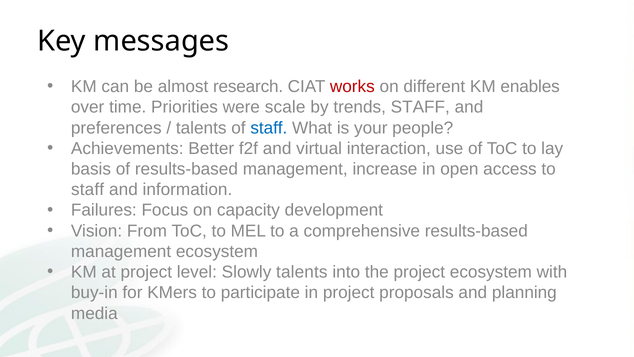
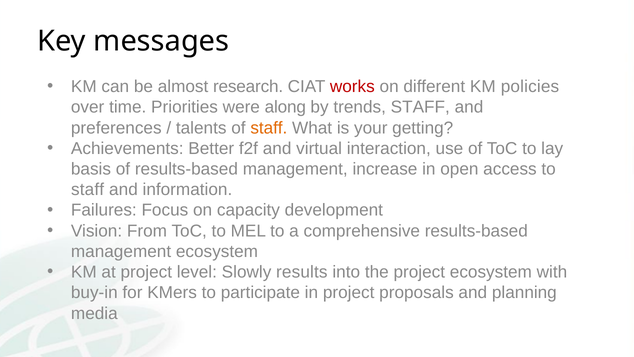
enables: enables -> policies
scale: scale -> along
staff at (269, 128) colour: blue -> orange
people: people -> getting
Slowly talents: talents -> results
